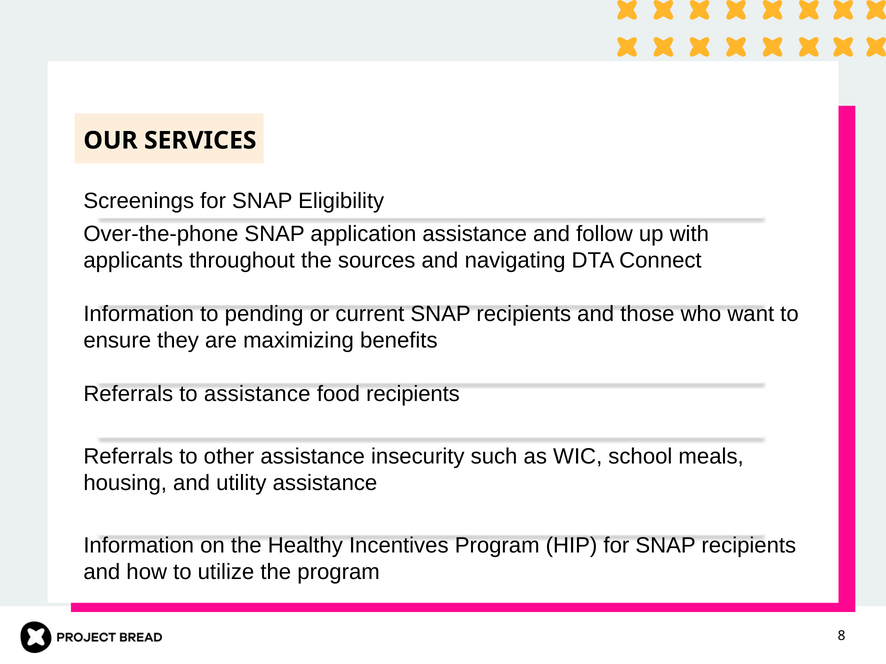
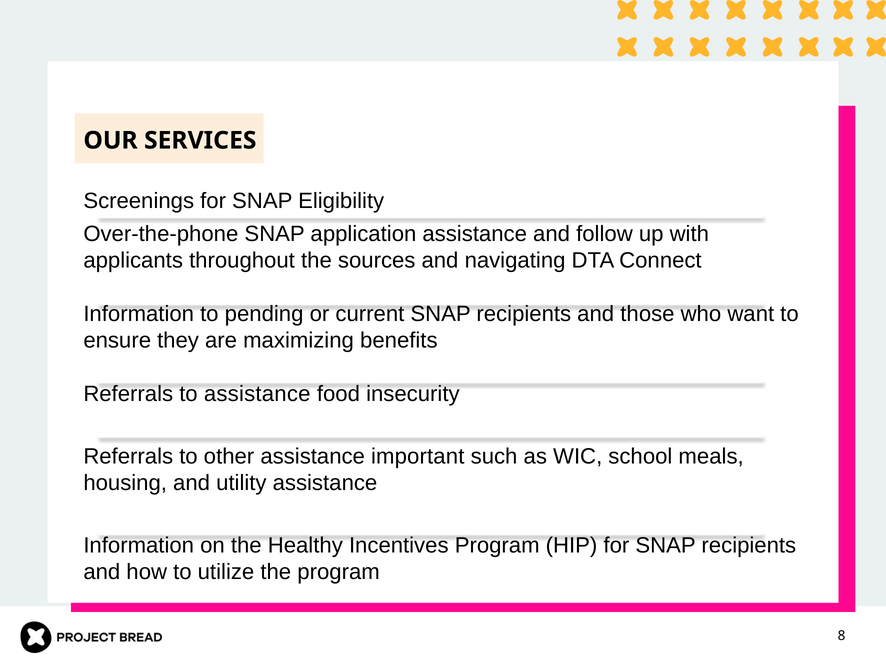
food recipients: recipients -> insecurity
insecurity: insecurity -> important
